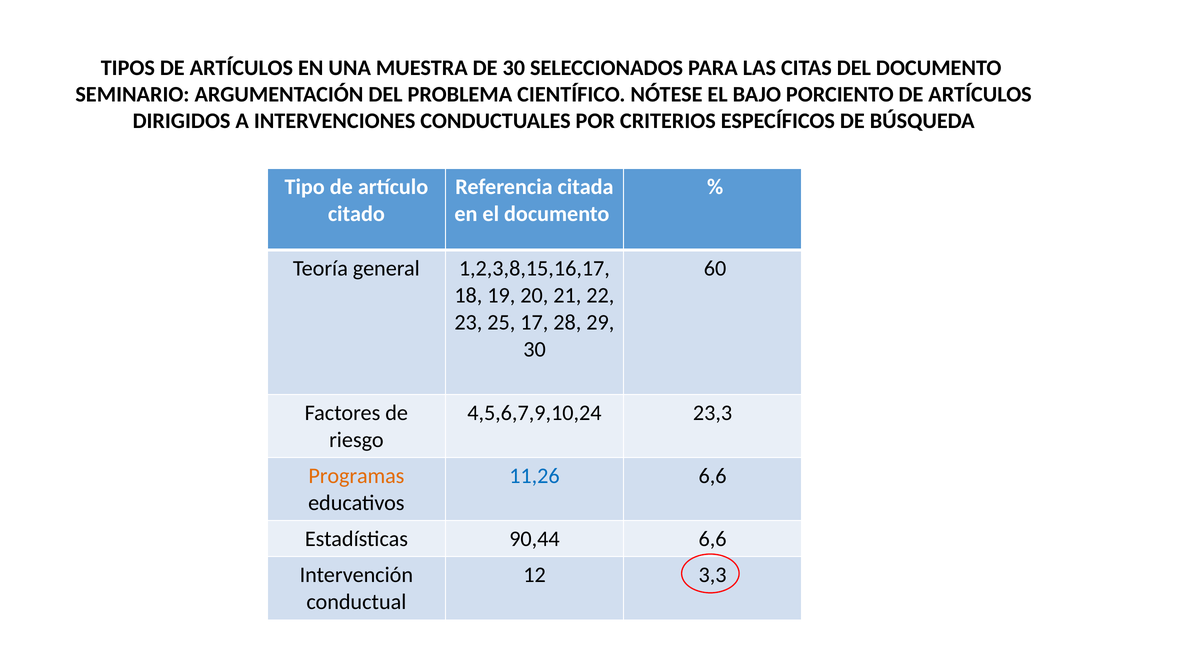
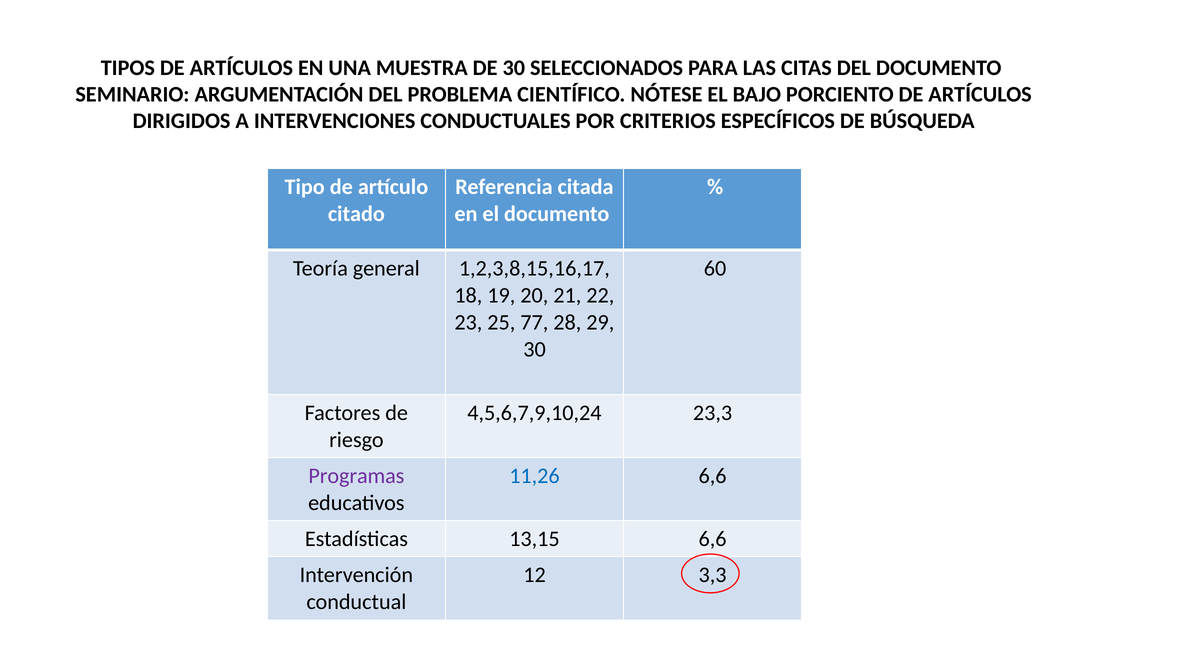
17: 17 -> 77
Programas colour: orange -> purple
90,44: 90,44 -> 13,15
